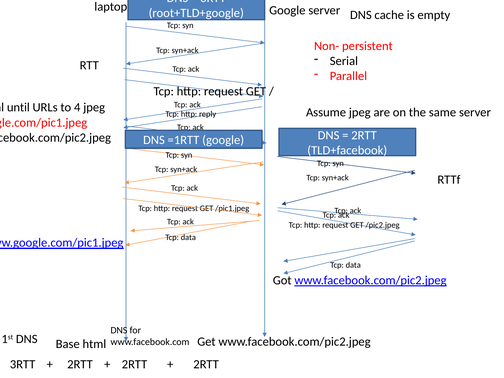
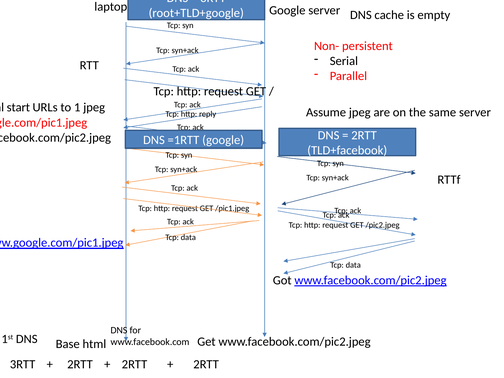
until: until -> start
4: 4 -> 1
